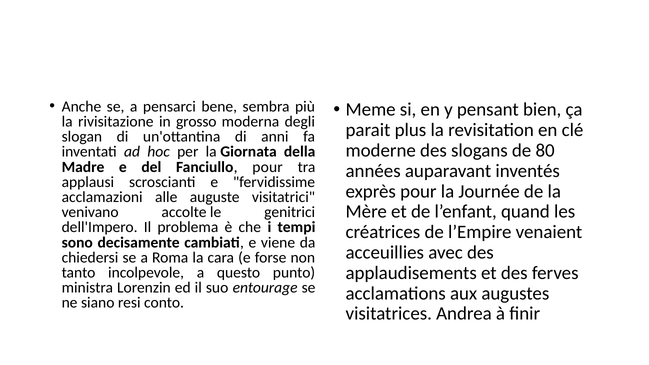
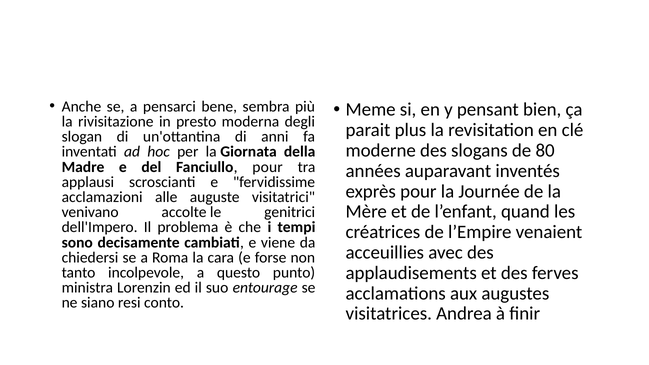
grosso: grosso -> presto
